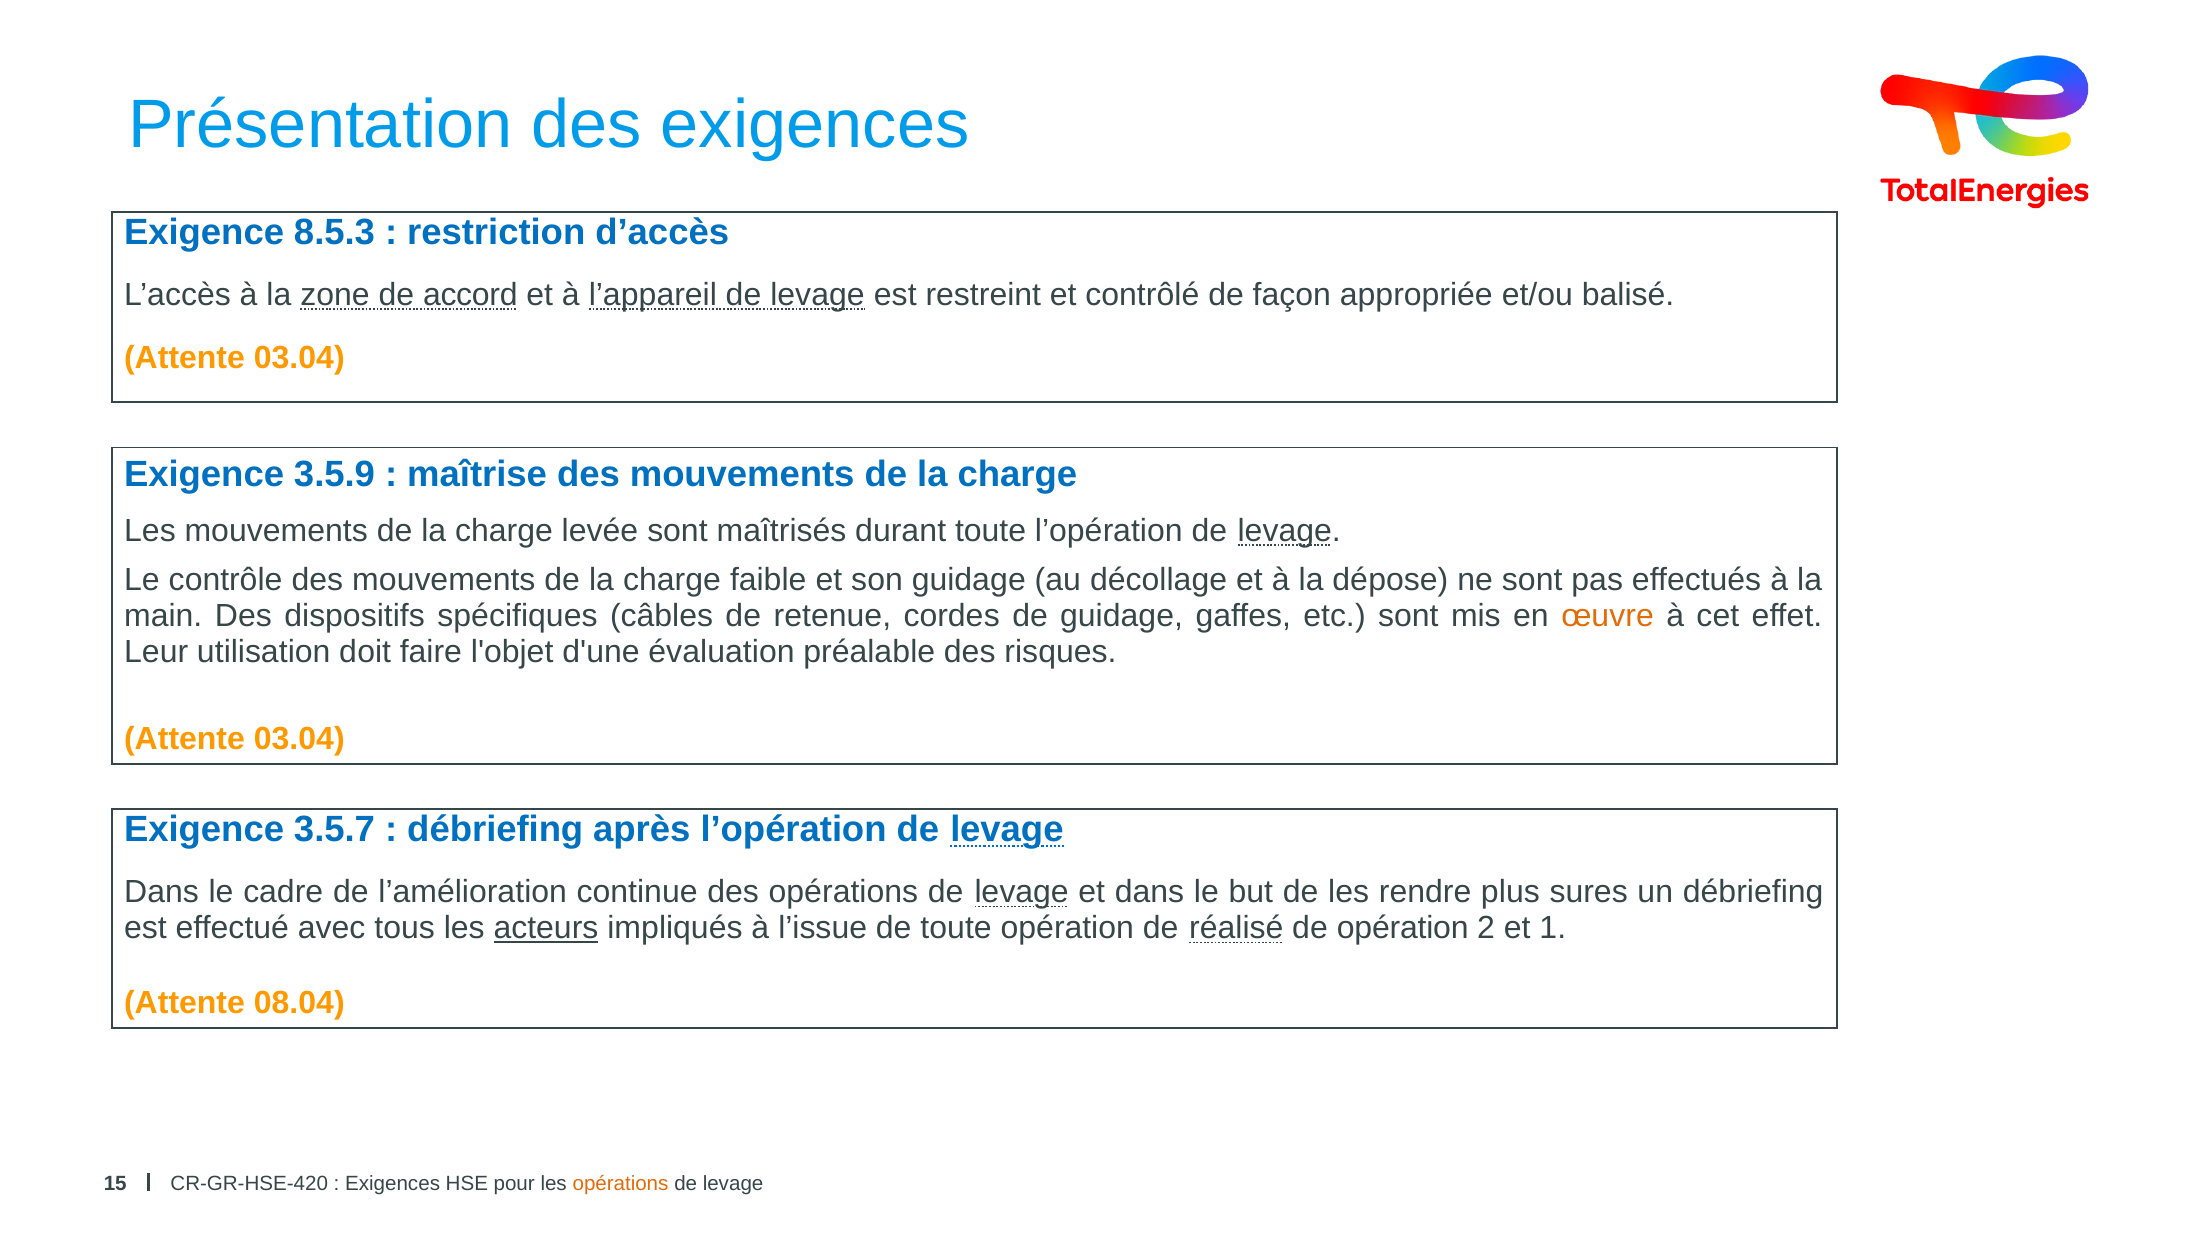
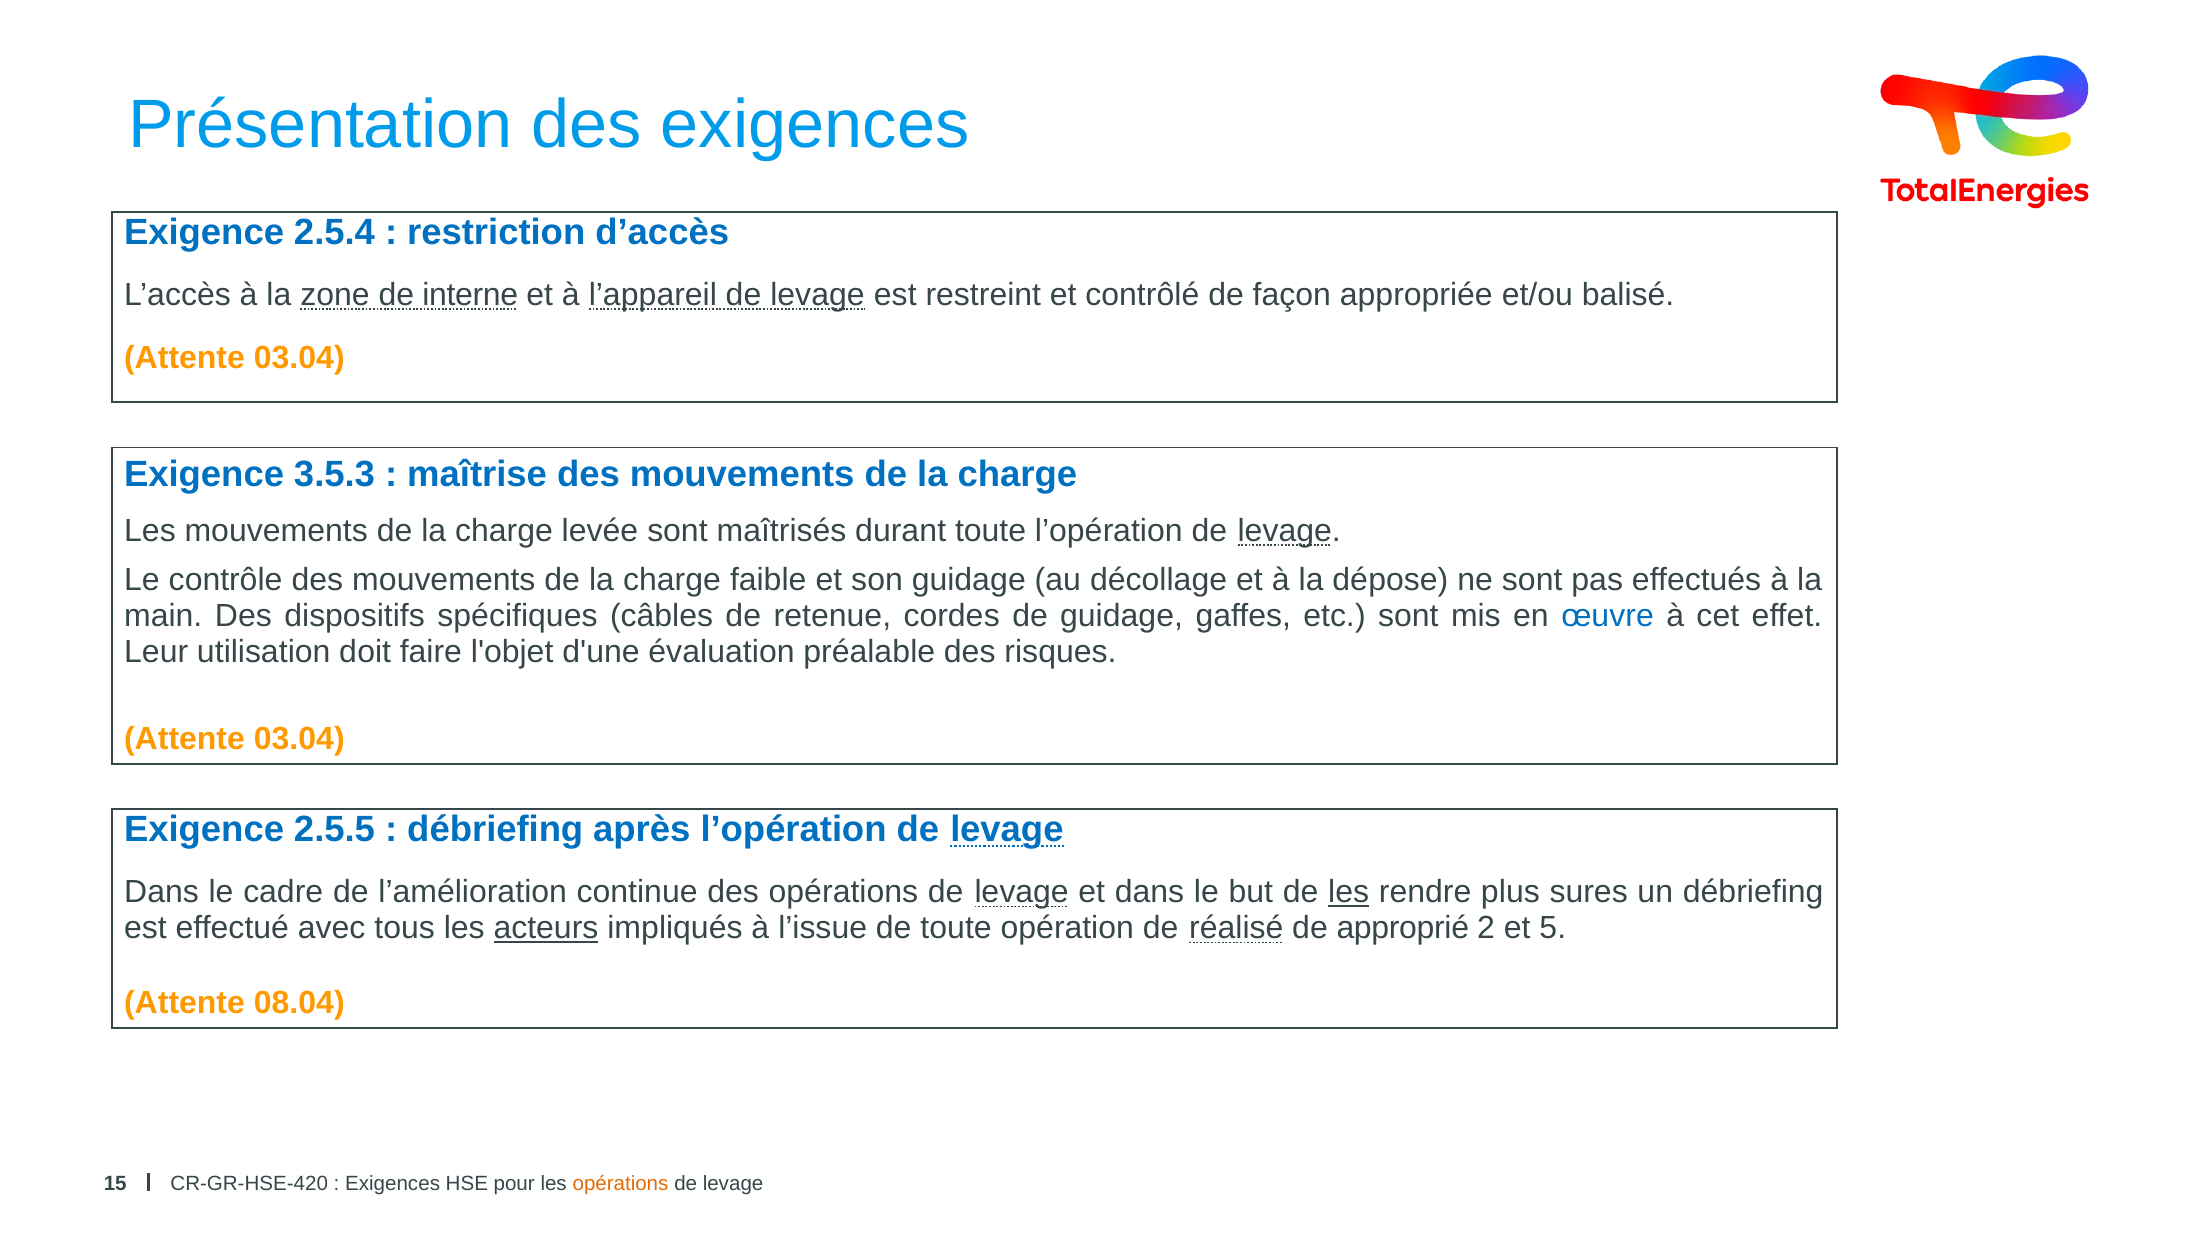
8.5.3: 8.5.3 -> 2.5.4
accord: accord -> interne
3.5.9: 3.5.9 -> 3.5.3
œuvre colour: orange -> blue
3.5.7: 3.5.7 -> 2.5.5
les at (1349, 892) underline: none -> present
de opération: opération -> approprié
1: 1 -> 5
